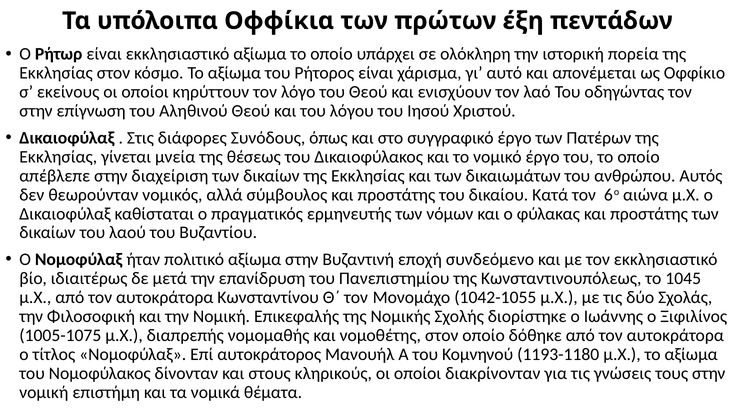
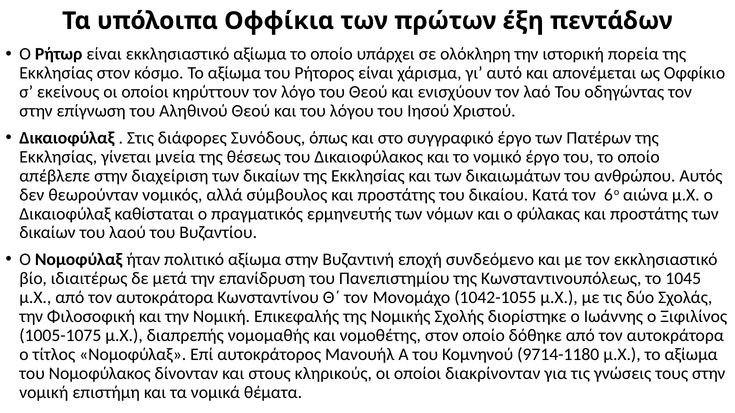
1193-1180: 1193-1180 -> 9714-1180
